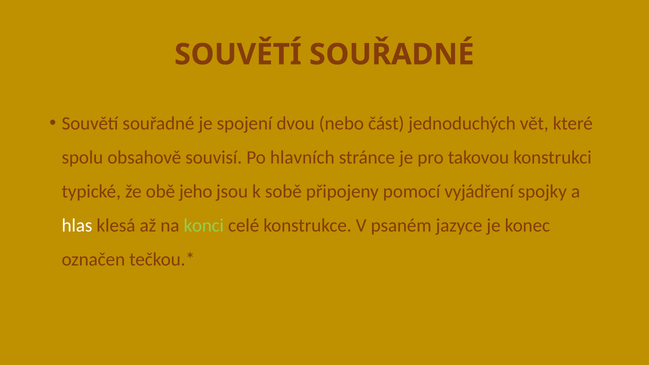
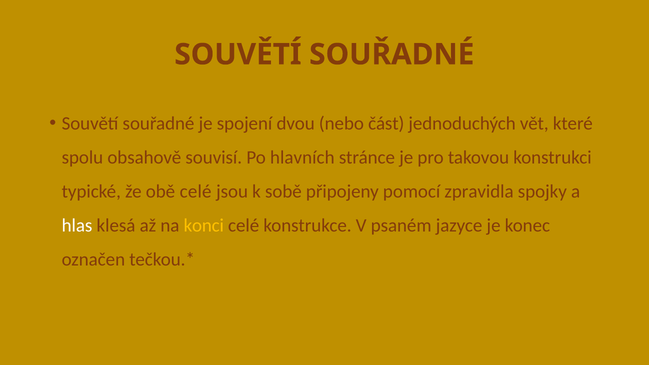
obě jeho: jeho -> celé
vyjádření: vyjádření -> zpravidla
konci colour: light green -> yellow
